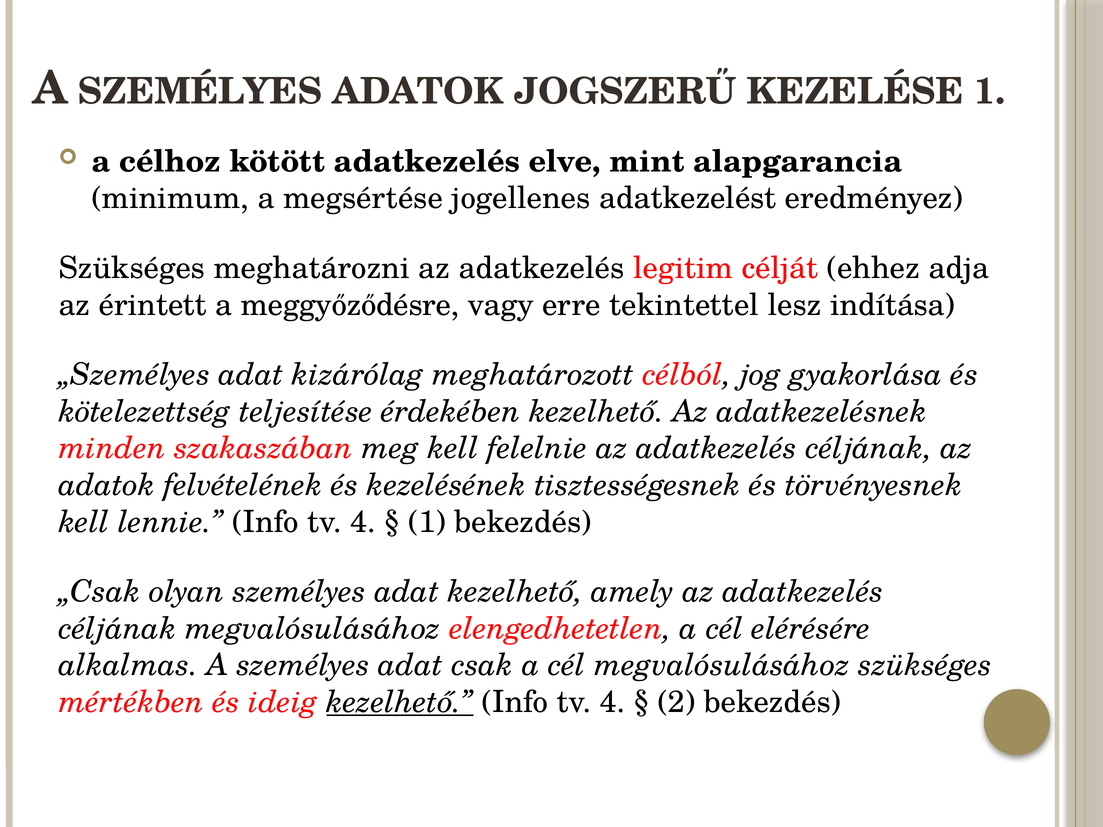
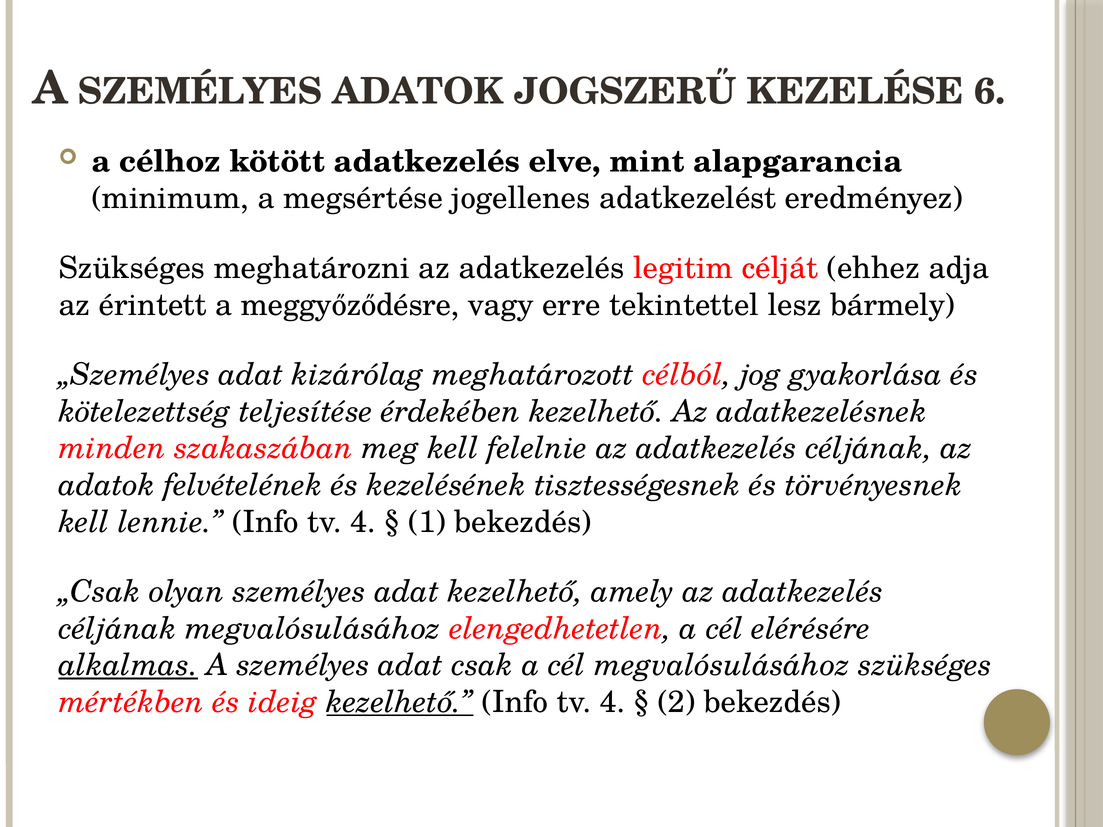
KEZELÉSE 1: 1 -> 6
indítása: indítása -> bármely
alkalmas underline: none -> present
